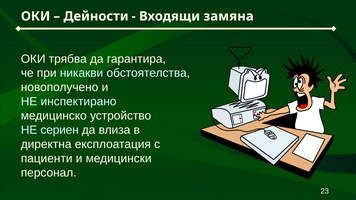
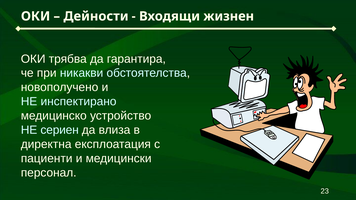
замяна: замяна -> жизнен
